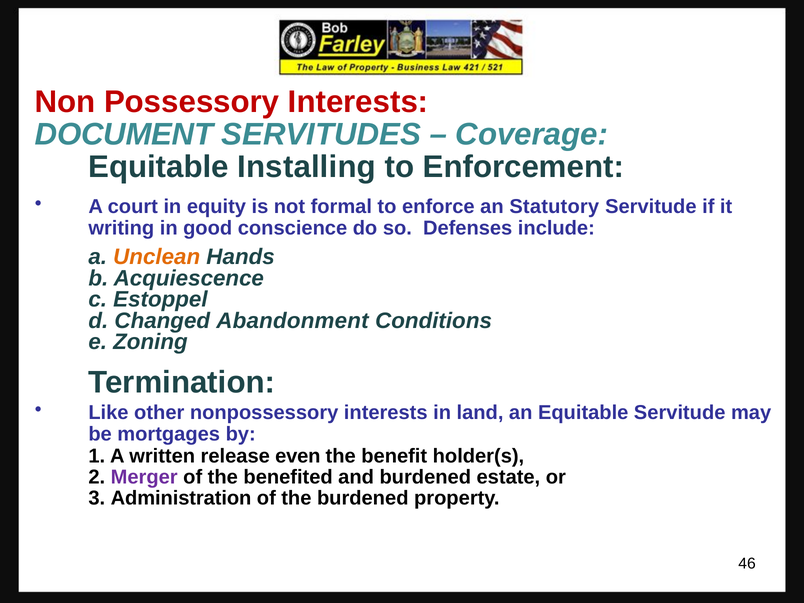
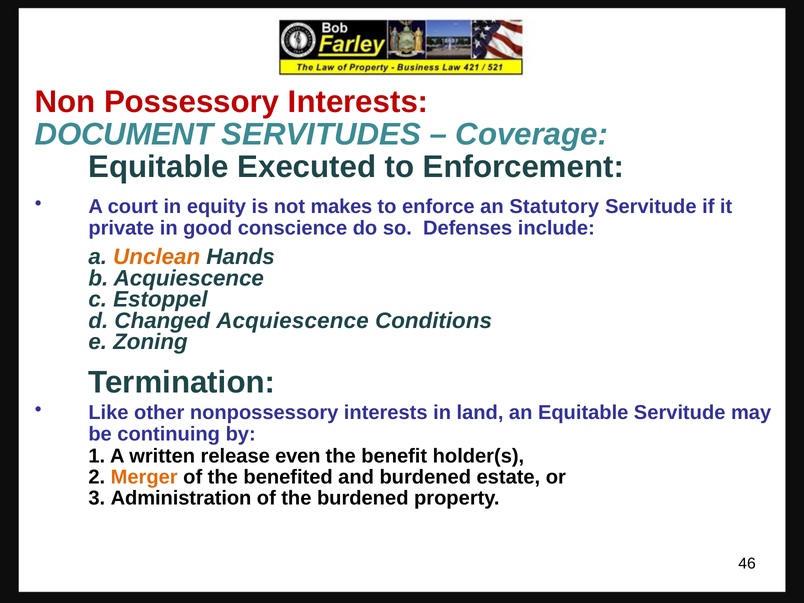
Installing: Installing -> Executed
formal: formal -> makes
writing: writing -> private
Changed Abandonment: Abandonment -> Acquiescence
mortgages: mortgages -> continuing
Merger colour: purple -> orange
